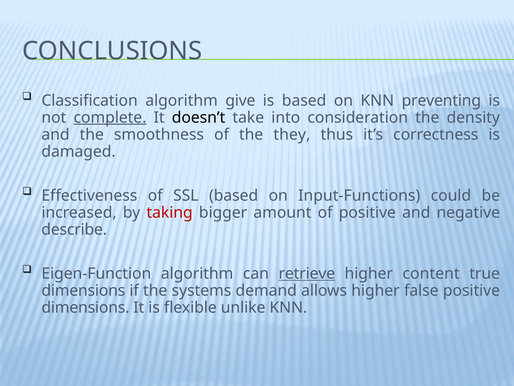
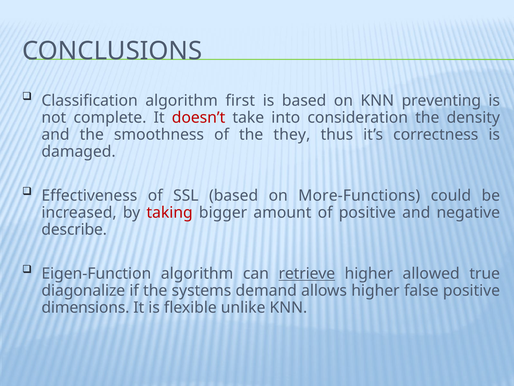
give: give -> first
complete underline: present -> none
doesn’t colour: black -> red
Input-Functions: Input-Functions -> More-Functions
content: content -> allowed
dimensions at (83, 290): dimensions -> diagonalize
